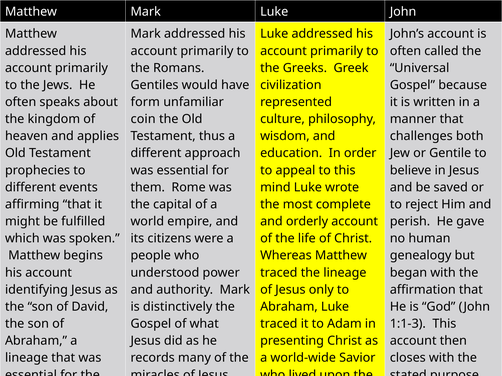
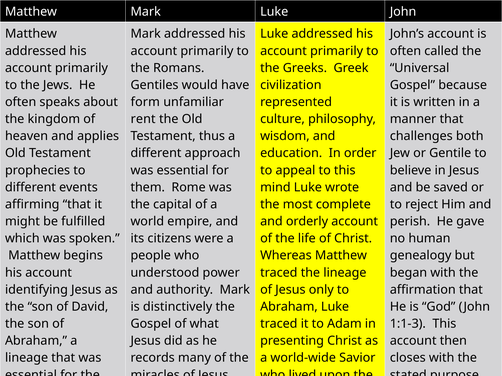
coin: coin -> rent
